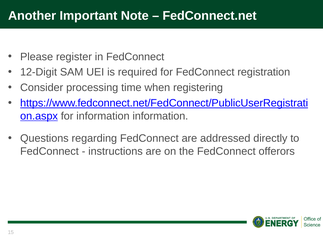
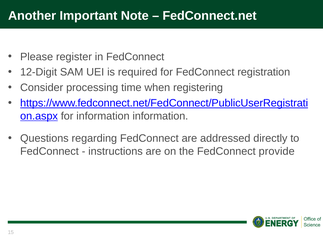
offerors: offerors -> provide
